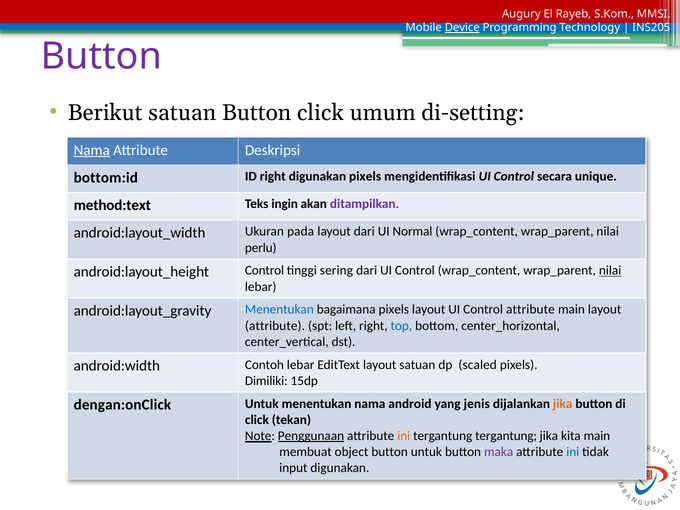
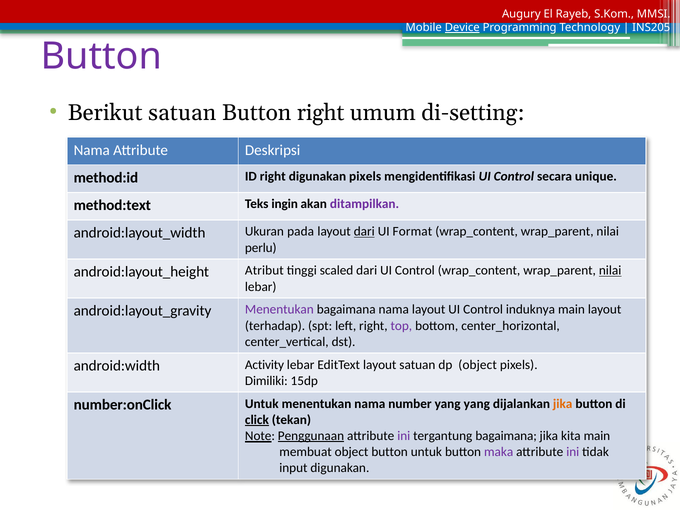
Button click: click -> right
Nama at (92, 150) underline: present -> none
bottom:id: bottom:id -> method:id
dari at (364, 232) underline: none -> present
Normal: Normal -> Format
Control at (264, 271): Control -> Atribut
sering: sering -> scaled
Menentukan at (279, 310) colour: blue -> purple
bagaimana pixels: pixels -> nama
Control attribute: attribute -> induknya
attribute at (275, 326): attribute -> terhadap
top colour: blue -> purple
Contoh: Contoh -> Activity
dp scaled: scaled -> object
dengan:onClick: dengan:onClick -> number:onClick
android: android -> number
yang jenis: jenis -> yang
click at (257, 420) underline: none -> present
ini at (404, 436) colour: orange -> purple
tergantung tergantung: tergantung -> bagaimana
ini at (573, 452) colour: blue -> purple
